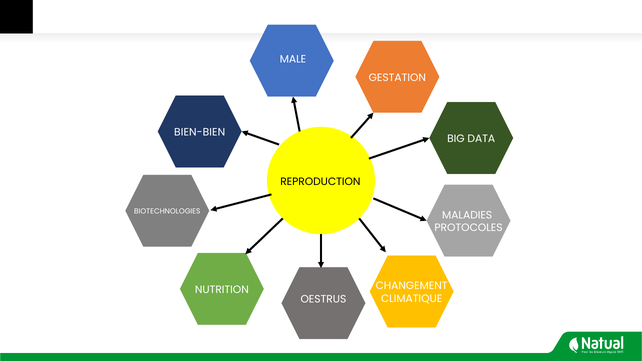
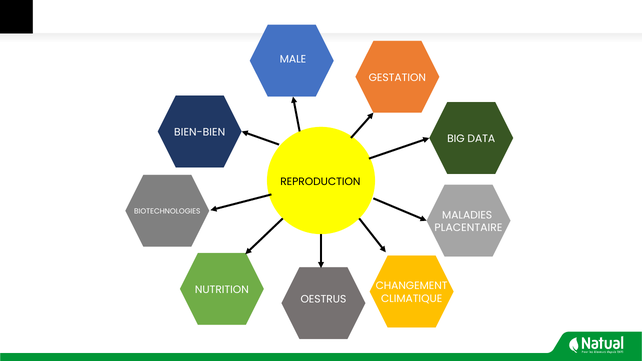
PROTOCOLES: PROTOCOLES -> PLACENTAIRE
